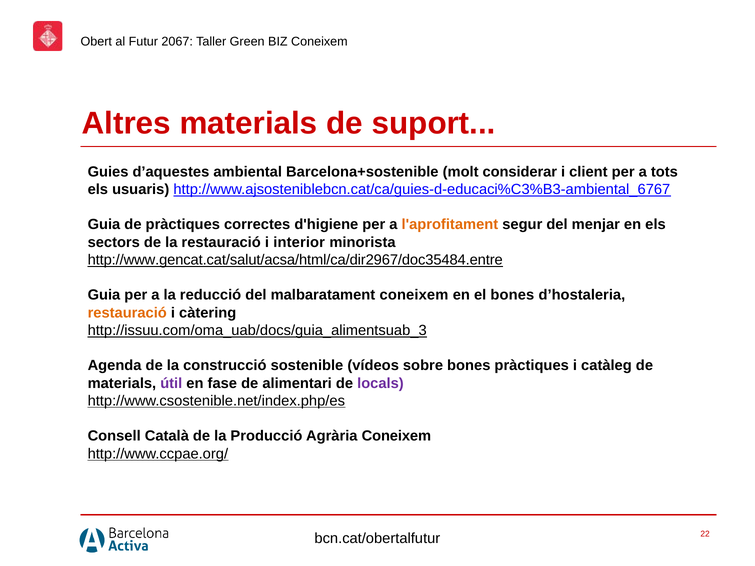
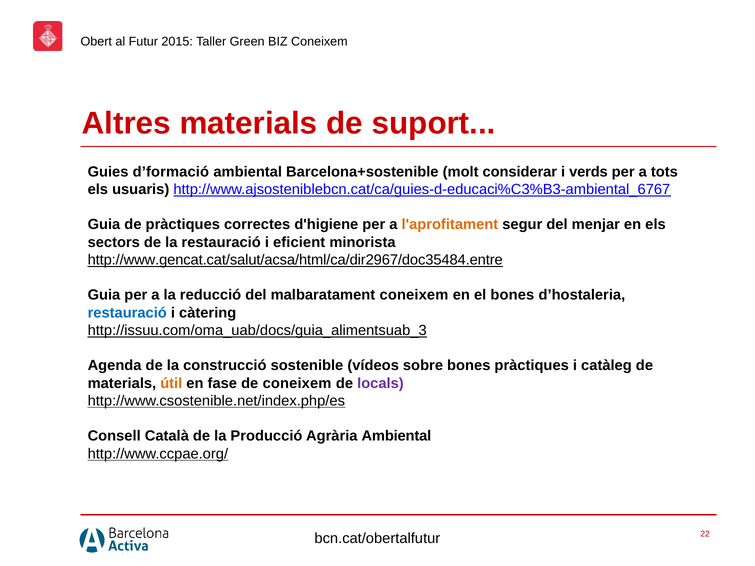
2067: 2067 -> 2015
d’aquestes: d’aquestes -> d’formació
client: client -> verds
interior: interior -> eficient
restauració at (127, 313) colour: orange -> blue
útil colour: purple -> orange
de alimentari: alimentari -> coneixem
Agrària Coneixem: Coneixem -> Ambiental
